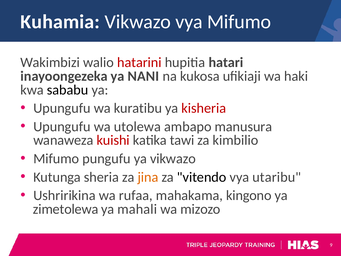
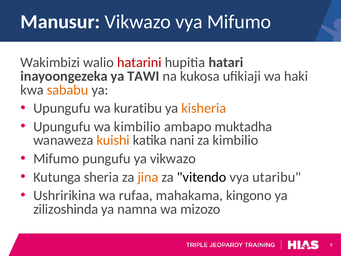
Kuhamia: Kuhamia -> Manusur
NANI: NANI -> TAWI
sababu colour: black -> orange
kisheria colour: red -> orange
wa utolewa: utolewa -> kimbilio
manusura: manusura -> muktadha
kuishi colour: red -> orange
tawi: tawi -> nani
zimetolewa: zimetolewa -> zilizoshinda
mahali: mahali -> namna
